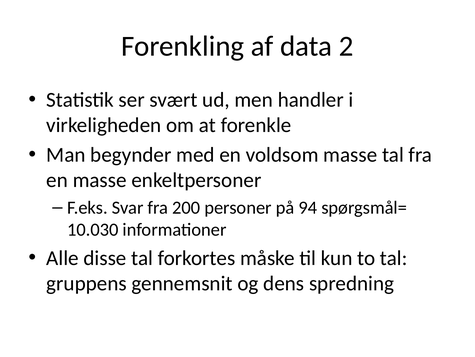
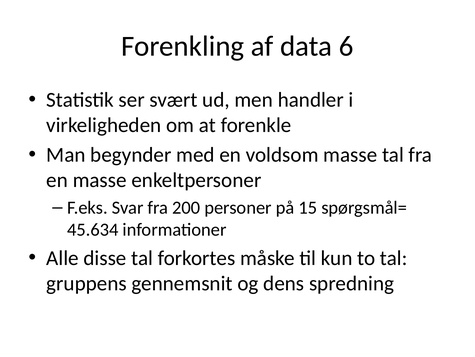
2: 2 -> 6
94: 94 -> 15
10.030: 10.030 -> 45.634
